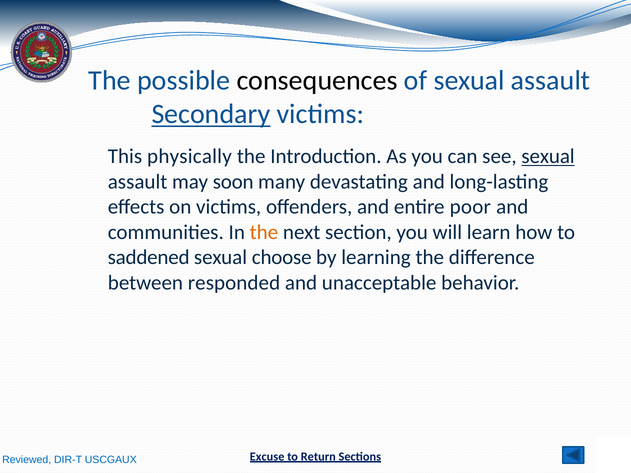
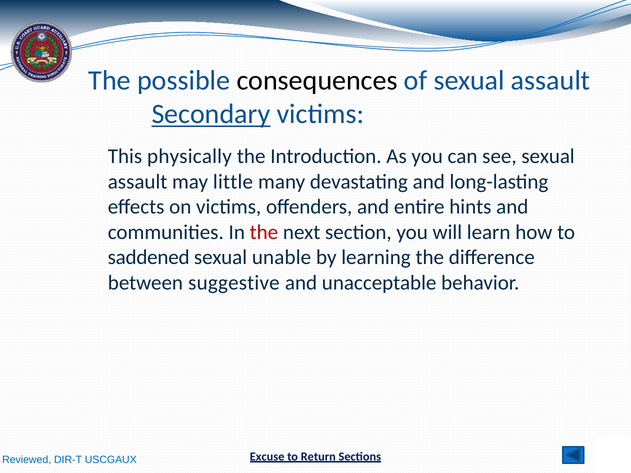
sexual at (548, 157) underline: present -> none
soon: soon -> little
poor: poor -> hints
the at (264, 232) colour: orange -> red
choose: choose -> unable
responded: responded -> suggestive
